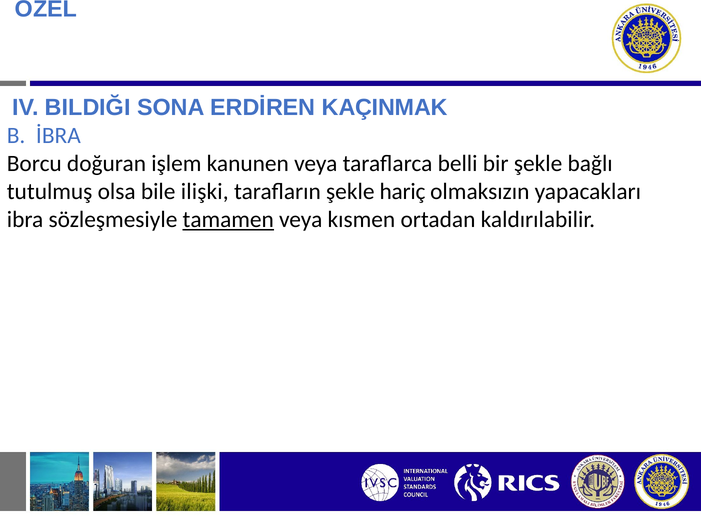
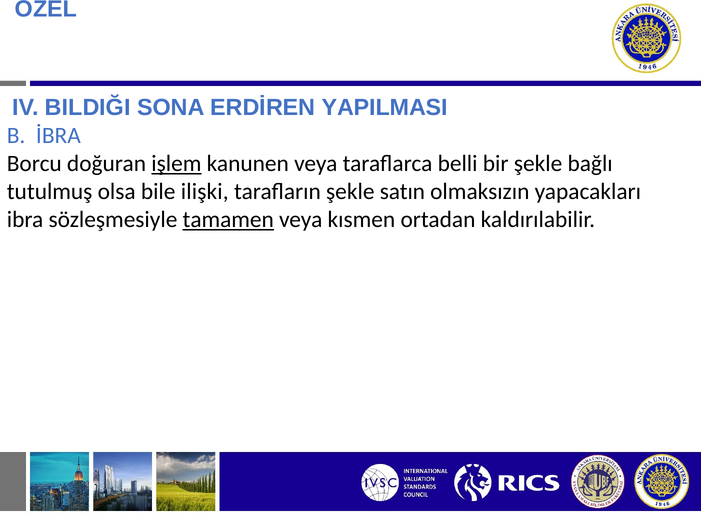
KAÇINMAK: KAÇINMAK -> YAPILMASI
işlem underline: none -> present
hariç: hariç -> satın
